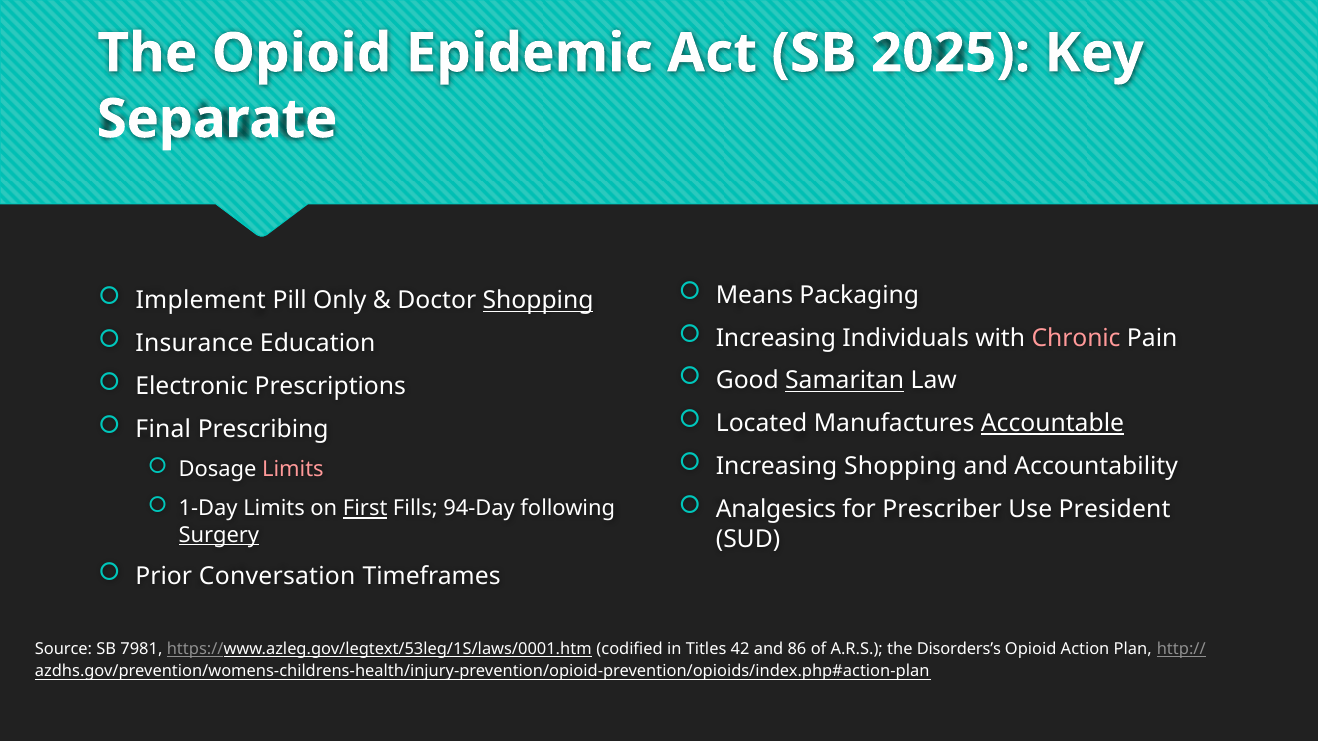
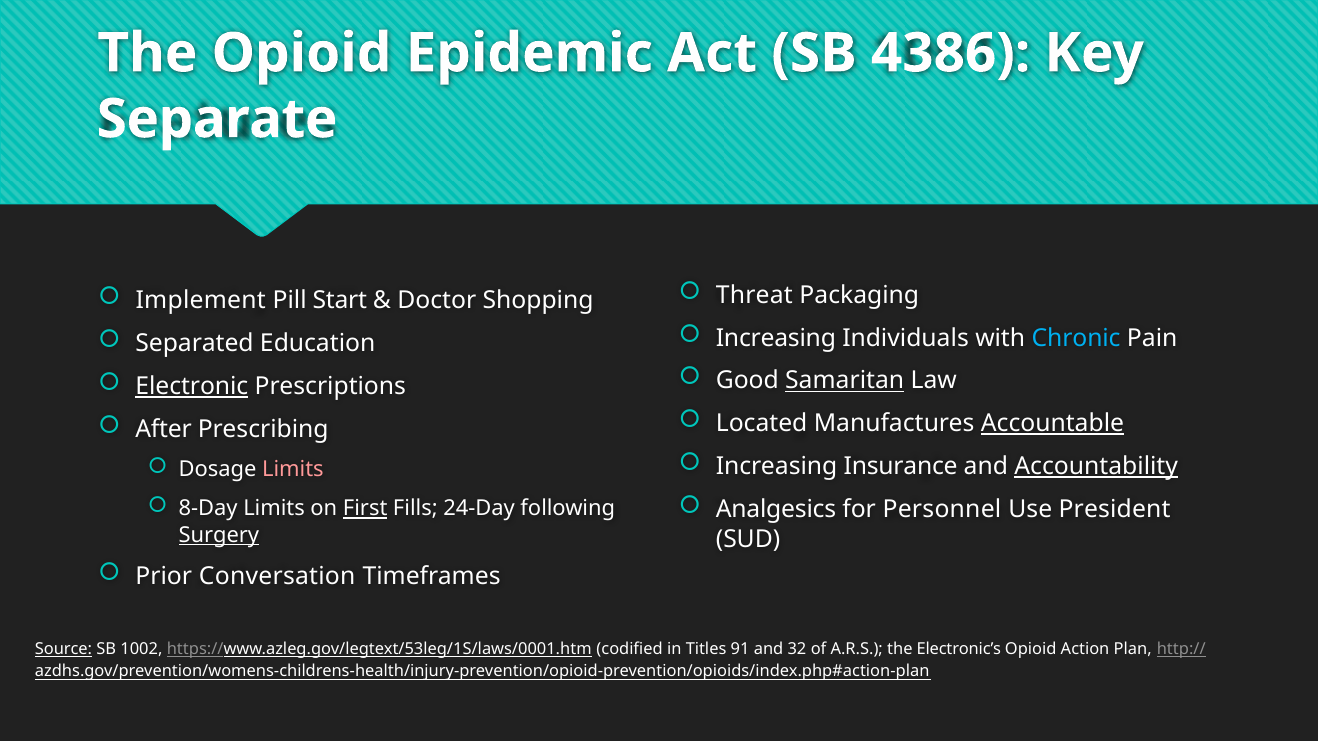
2025: 2025 -> 4386
Means: Means -> Threat
Only: Only -> Start
Shopping at (538, 301) underline: present -> none
Chronic colour: pink -> light blue
Insurance: Insurance -> Separated
Electronic underline: none -> present
Final: Final -> After
Increasing Shopping: Shopping -> Insurance
Accountability underline: none -> present
Prescriber: Prescriber -> Personnel
1-Day: 1-Day -> 8-Day
94-Day: 94-Day -> 24-Day
Source underline: none -> present
7981: 7981 -> 1002
42: 42 -> 91
86: 86 -> 32
Disorders’s: Disorders’s -> Electronic’s
